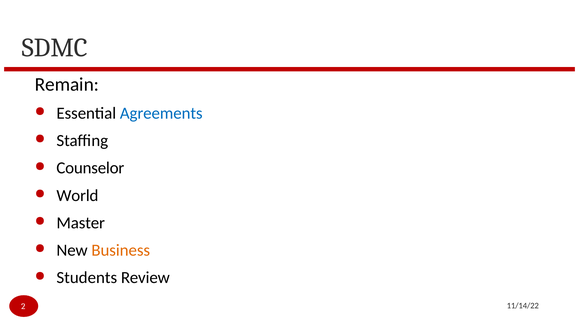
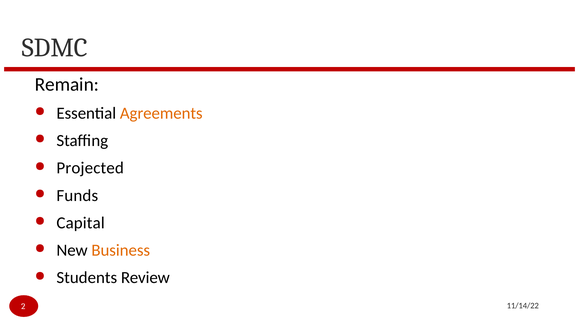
Agreements colour: blue -> orange
Counselor: Counselor -> Projected
World: World -> Funds
Master: Master -> Capital
